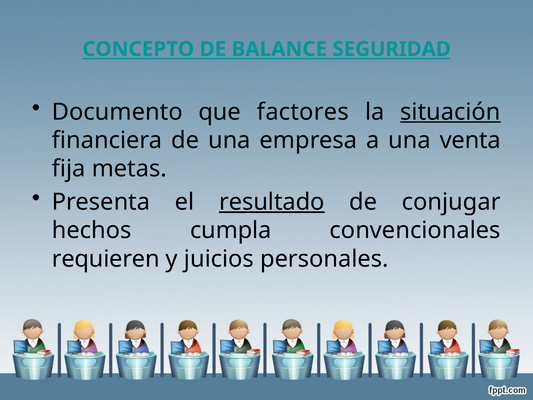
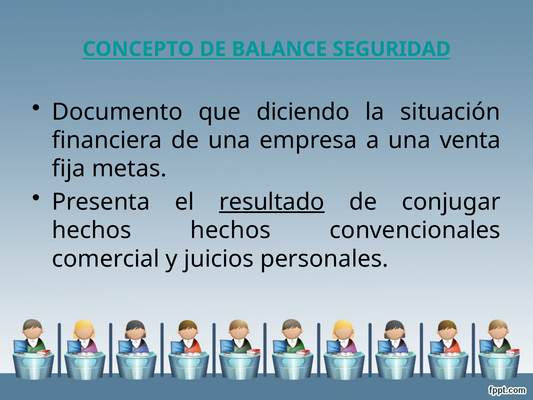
factores: factores -> diciendo
situación underline: present -> none
hechos cumpla: cumpla -> hechos
requieren: requieren -> comercial
